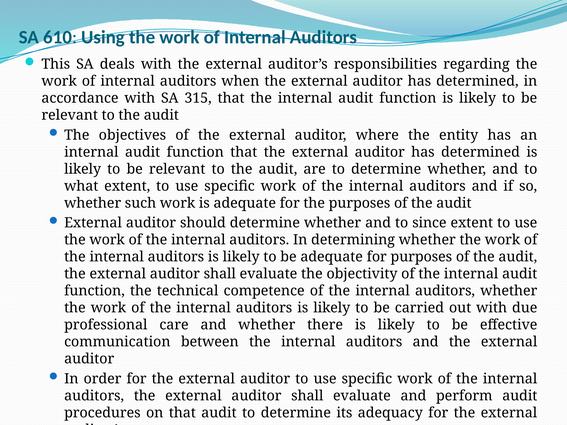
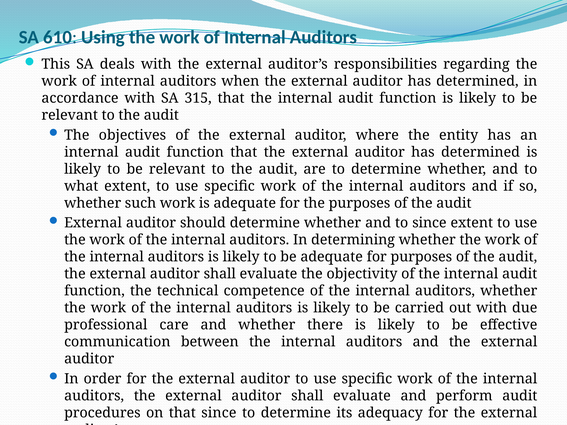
that audit: audit -> since
